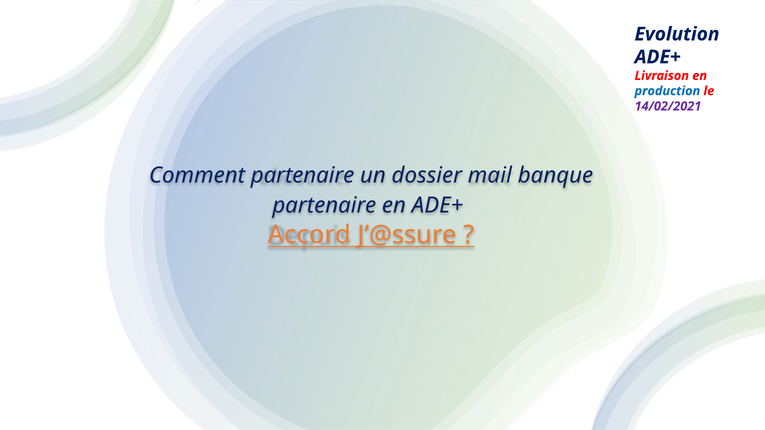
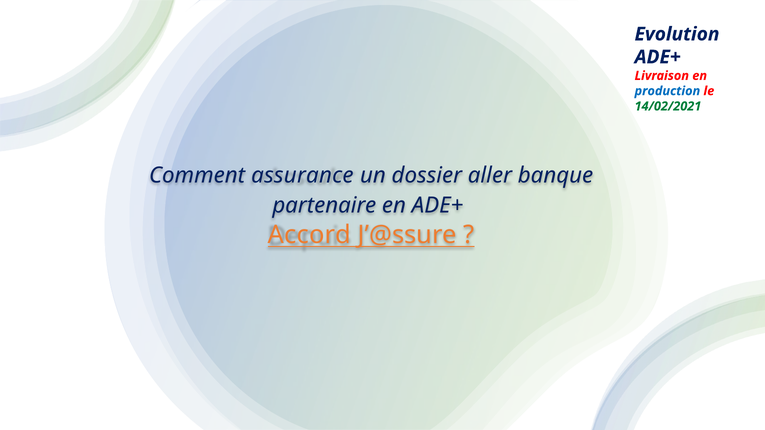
14/02/2021 colour: purple -> green
Comment partenaire: partenaire -> assurance
mail: mail -> aller
